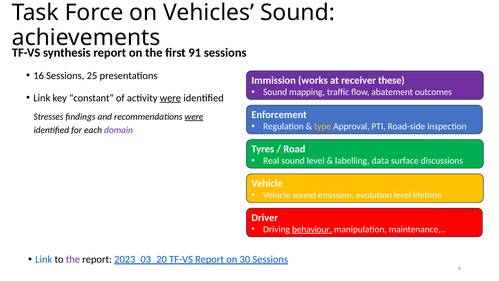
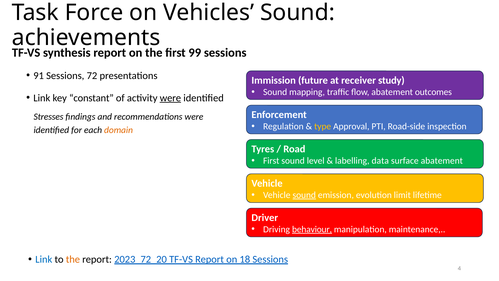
91: 91 -> 99
16: 16 -> 91
25: 25 -> 72
works: works -> future
these: these -> study
were at (194, 117) underline: present -> none
domain colour: purple -> orange
Real at (271, 161): Real -> First
surface discussions: discussions -> abatement
sound at (304, 195) underline: none -> present
evolution level: level -> limit
the at (73, 259) colour: purple -> orange
2023_03_20: 2023_03_20 -> 2023_72_20
30: 30 -> 18
